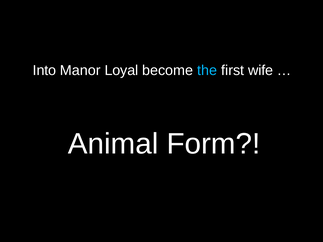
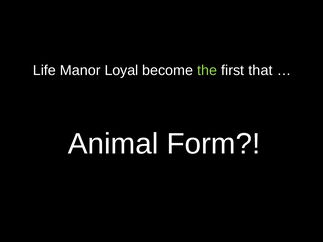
Into: Into -> Life
the colour: light blue -> light green
wife: wife -> that
